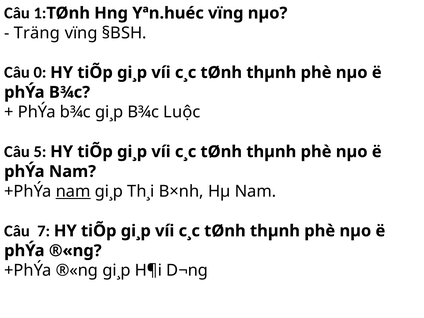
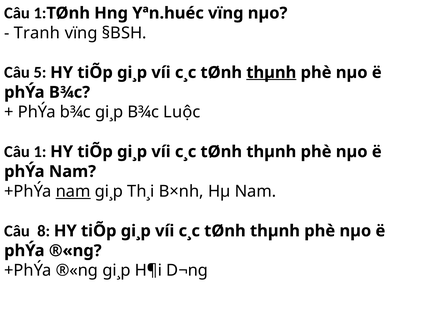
Träng: Träng -> Tranh
0: 0 -> 5
thµnh at (271, 73) underline: none -> present
5 at (40, 152): 5 -> 1
7: 7 -> 8
